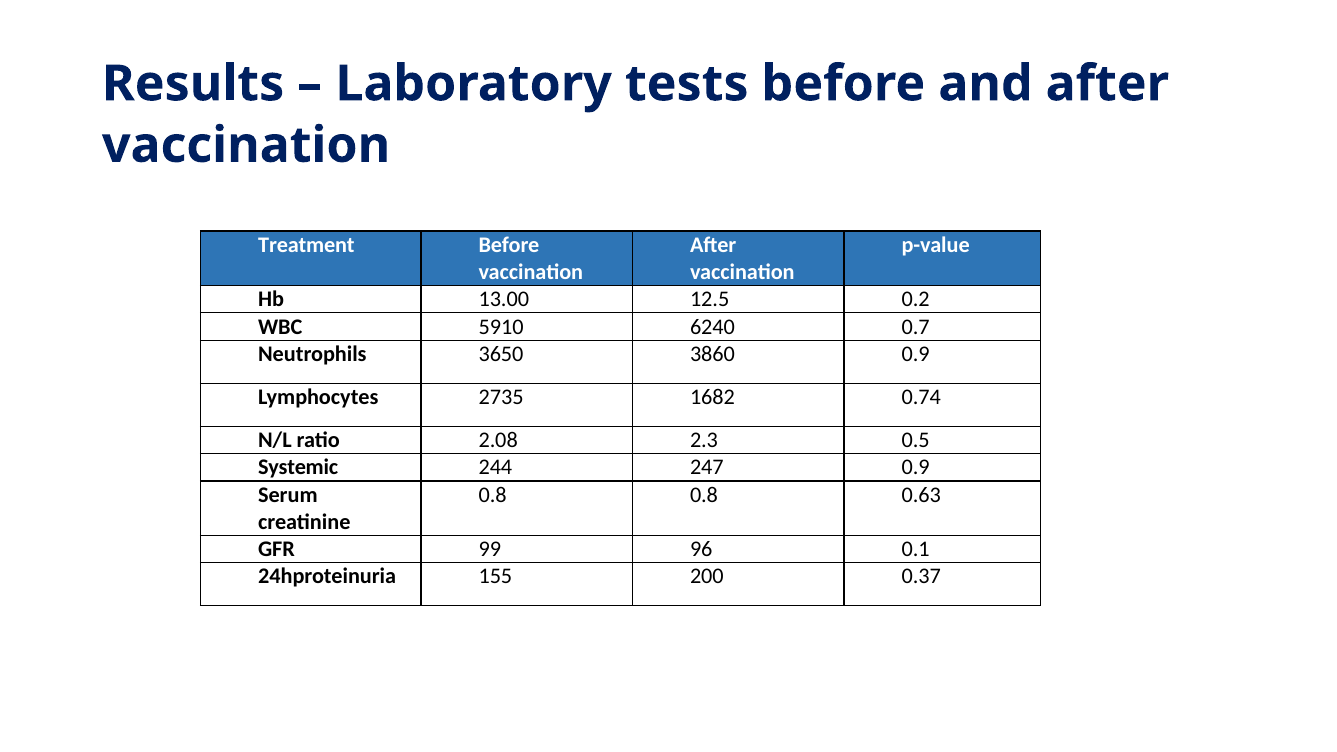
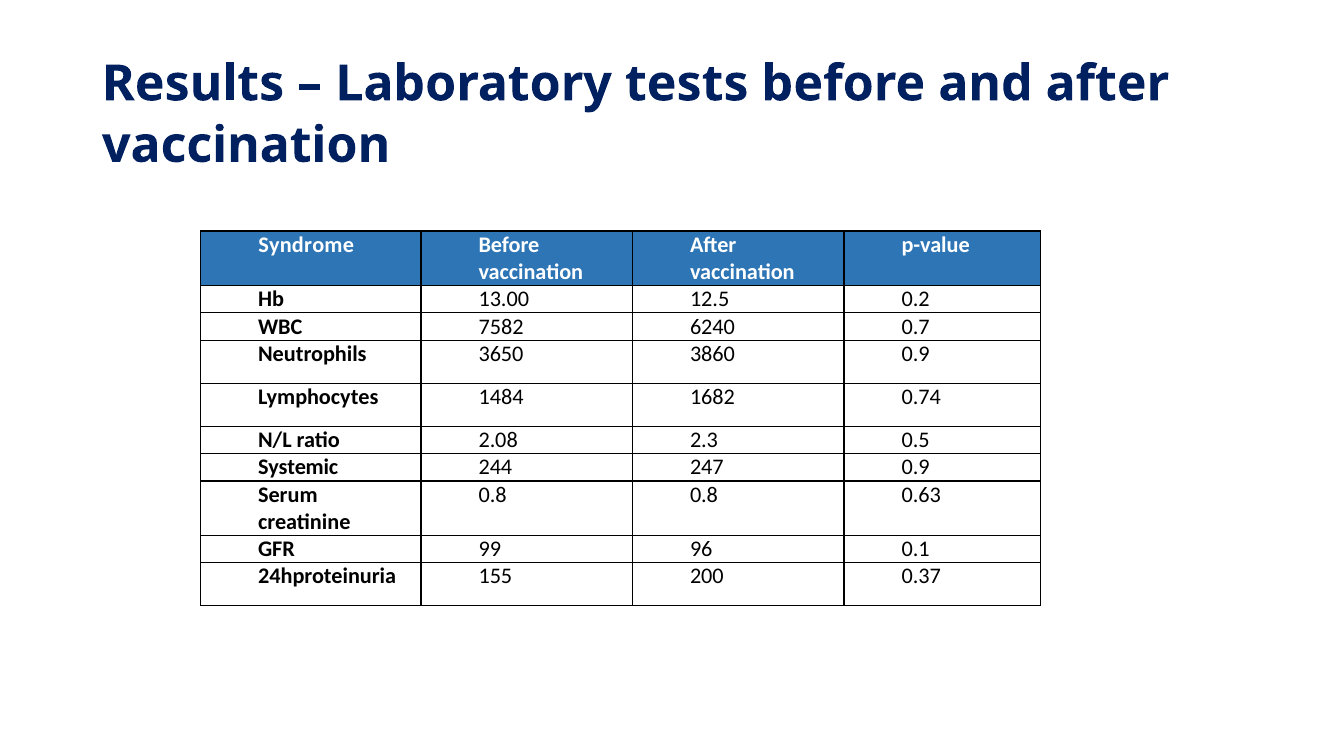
Treatment: Treatment -> Syndrome
5910: 5910 -> 7582
2735: 2735 -> 1484
